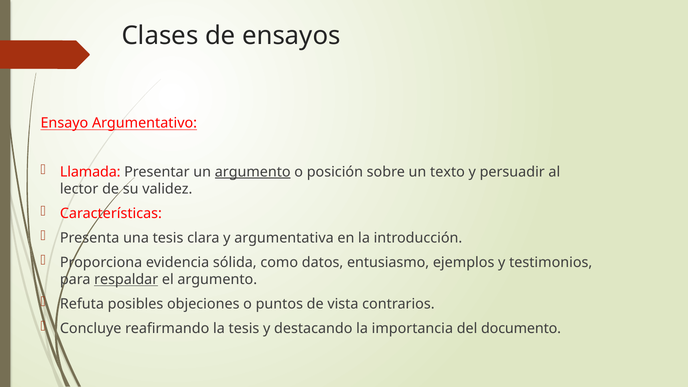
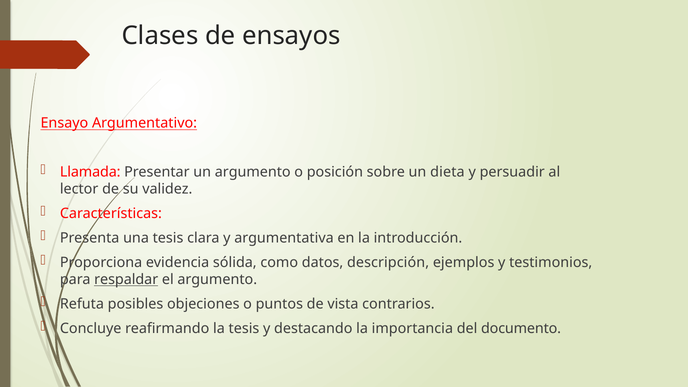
argumento at (253, 172) underline: present -> none
texto: texto -> dieta
entusiasmo: entusiasmo -> descripción
